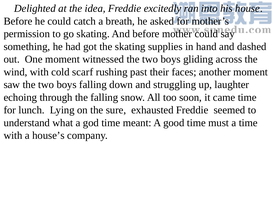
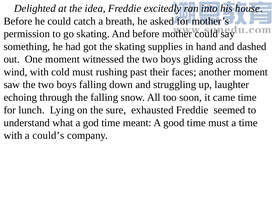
cold scarf: scarf -> must
house’s: house’s -> could’s
